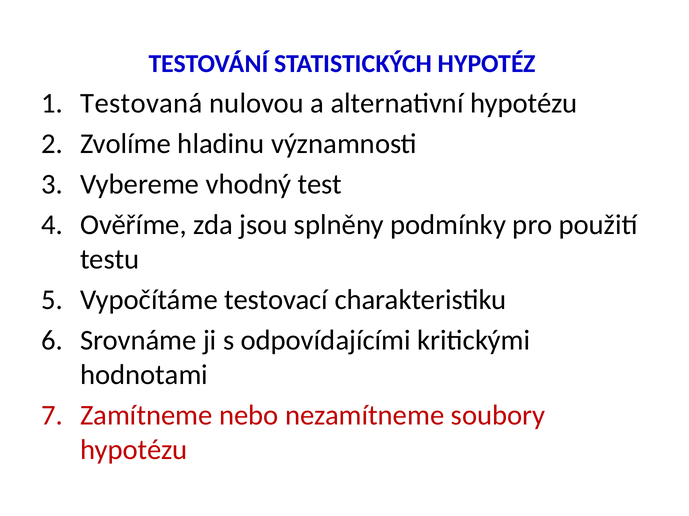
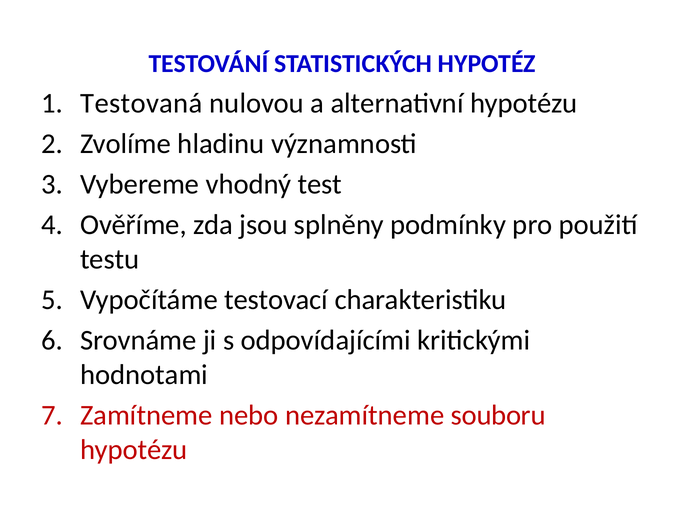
soubory: soubory -> souboru
